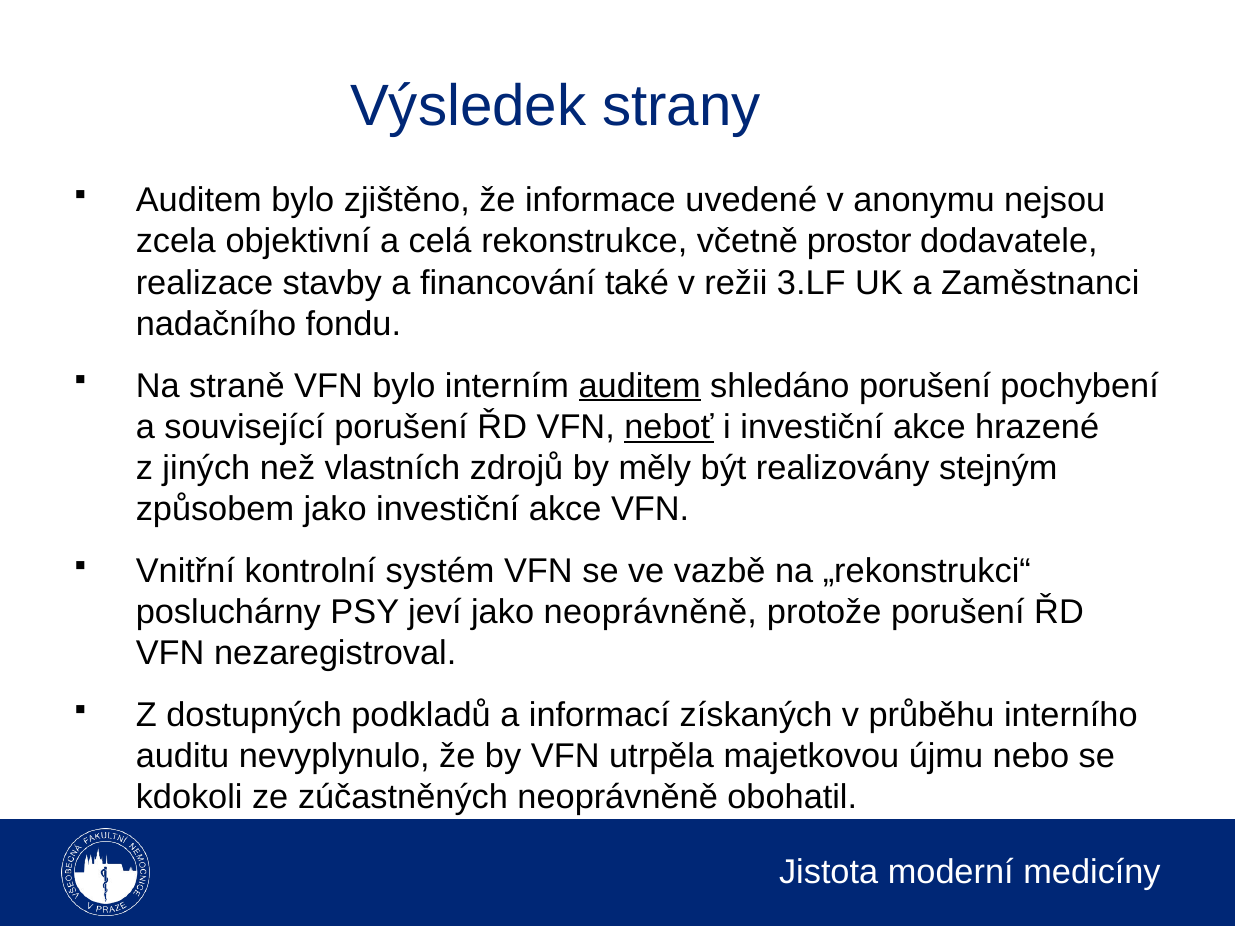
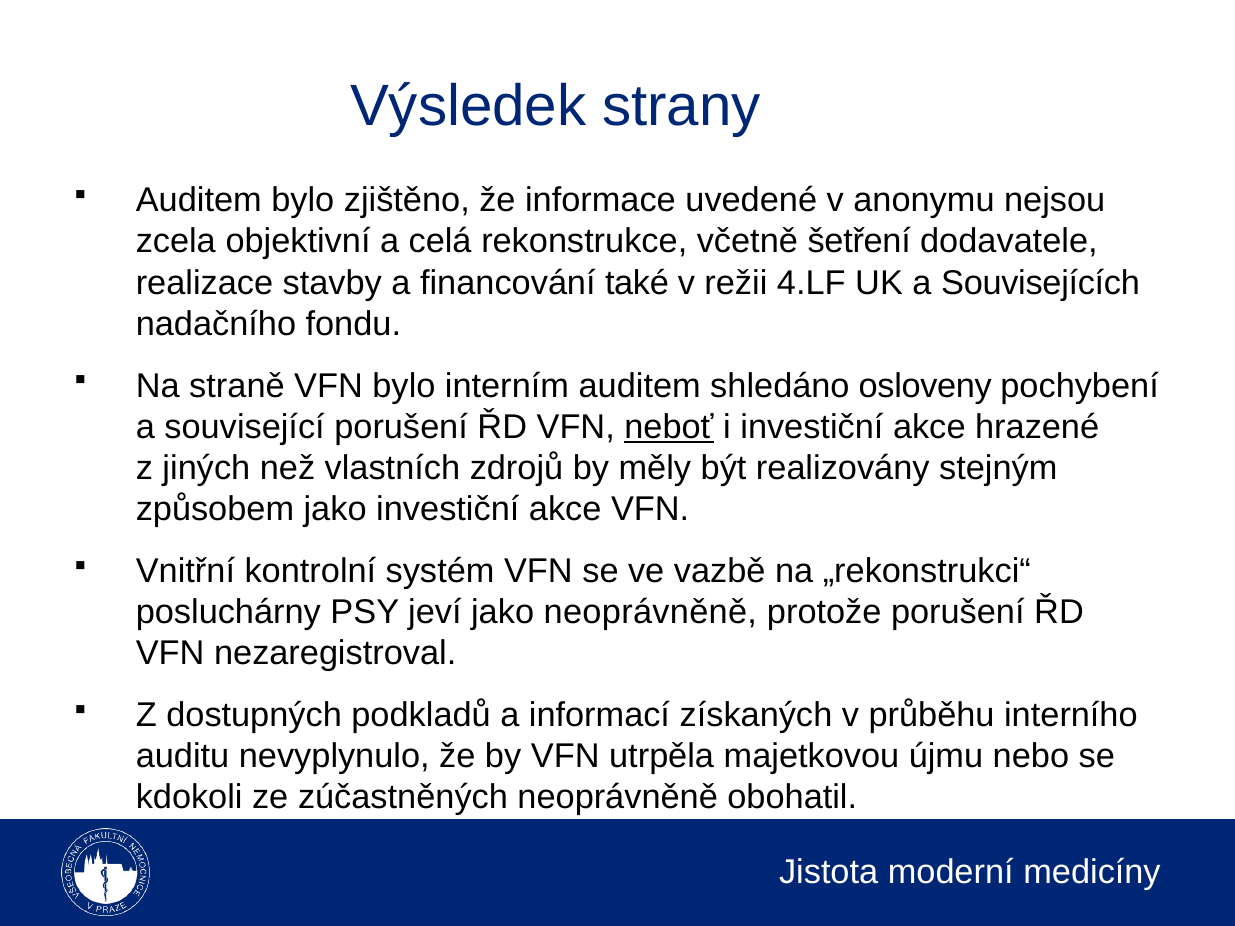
prostor: prostor -> šetření
3.LF: 3.LF -> 4.LF
Zaměstnanci: Zaměstnanci -> Souvisejících
auditem at (640, 386) underline: present -> none
shledáno porušení: porušení -> osloveny
